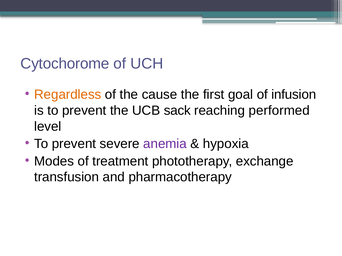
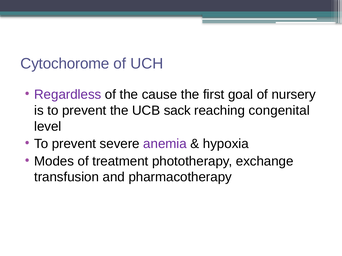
Regardless colour: orange -> purple
infusion: infusion -> nursery
performed: performed -> congenital
